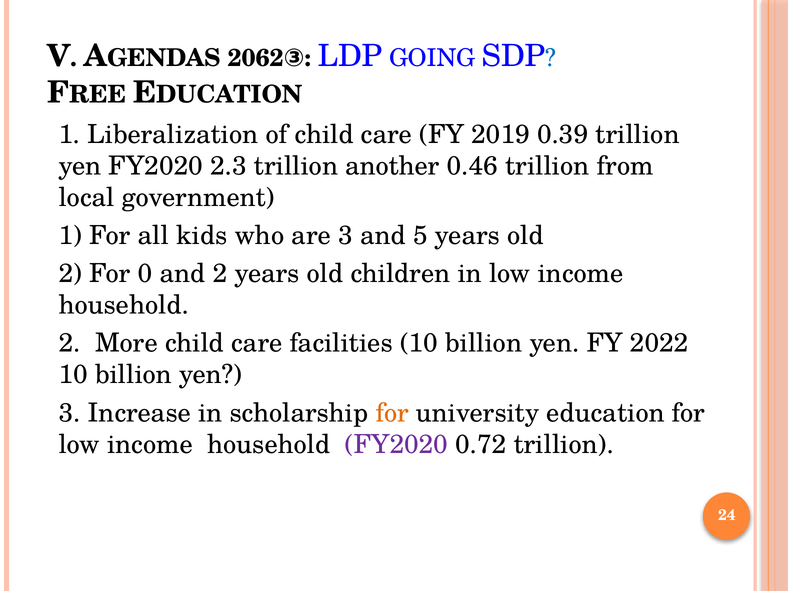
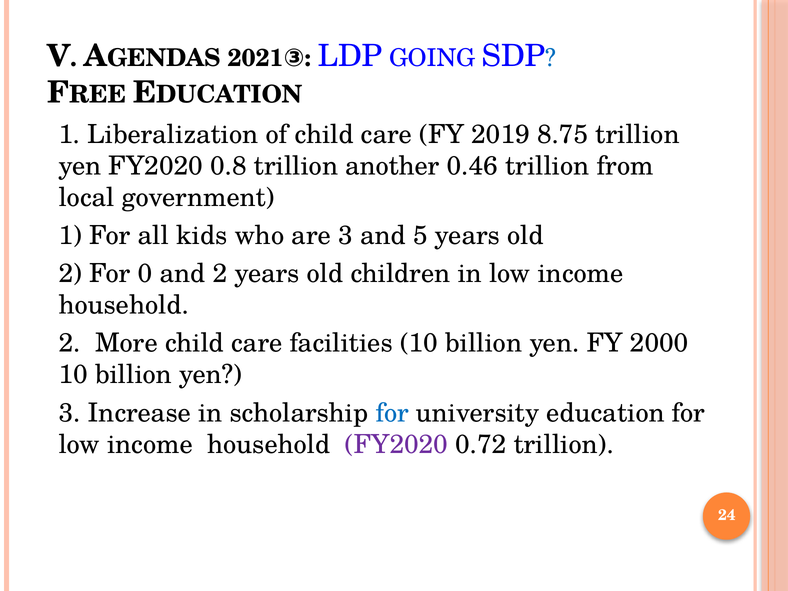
2062: 2062 -> 2021
0.39: 0.39 -> 8.75
2.3: 2.3 -> 0.8
2022: 2022 -> 2000
for at (392, 413) colour: orange -> blue
